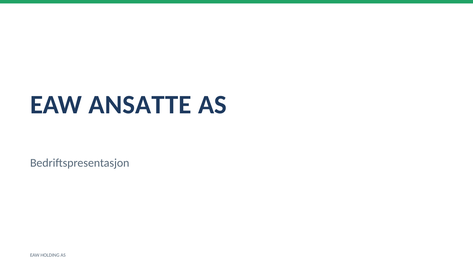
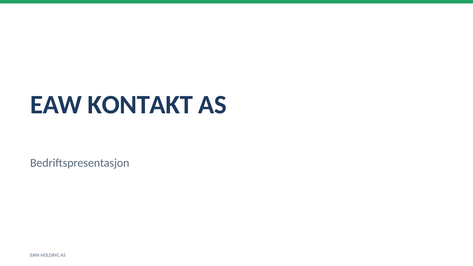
ANSATTE: ANSATTE -> KONTAKT
